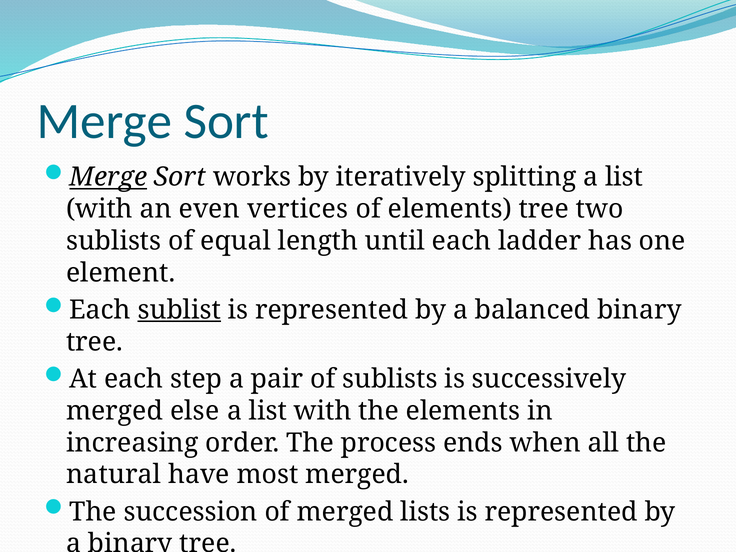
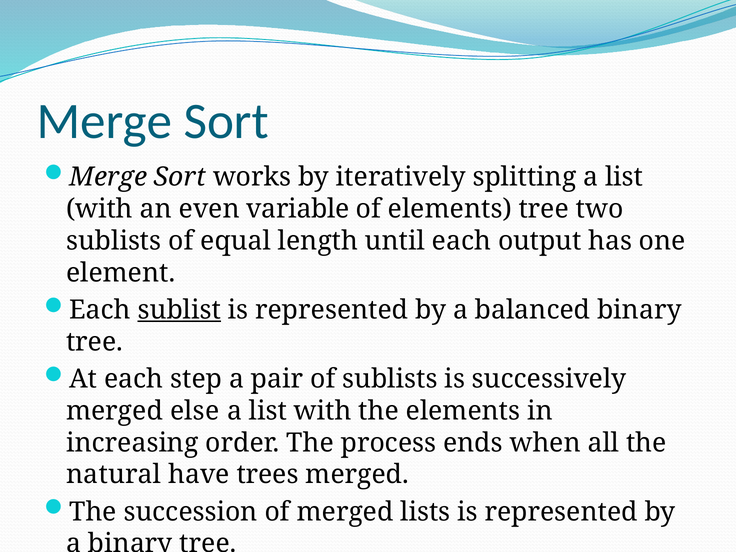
Merge at (108, 177) underline: present -> none
vertices: vertices -> variable
ladder: ladder -> output
most: most -> trees
